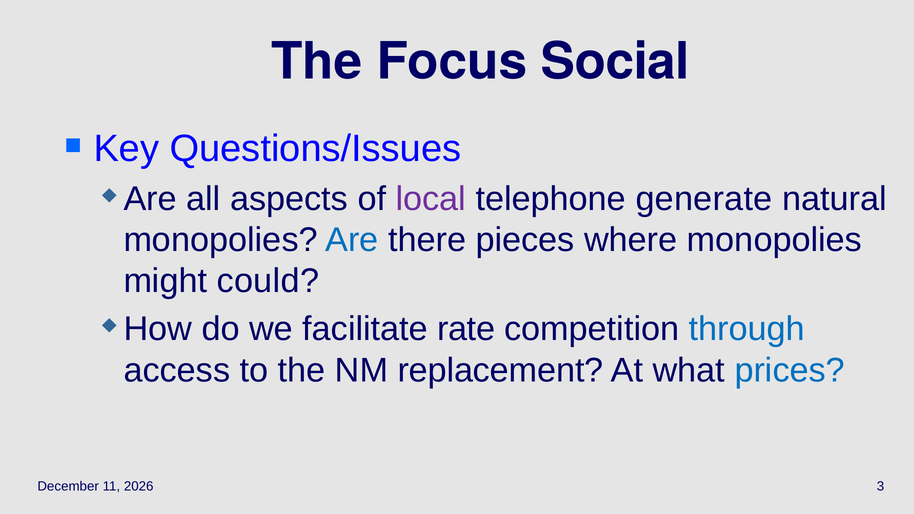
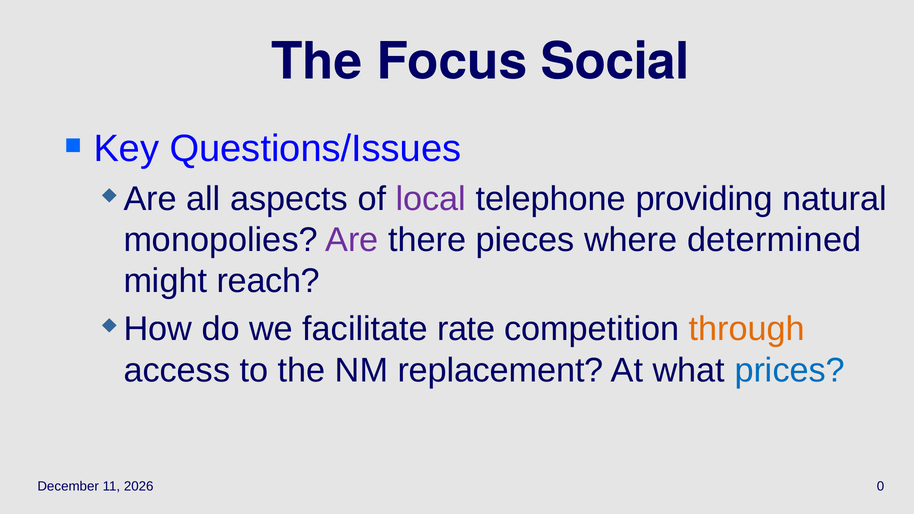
generate: generate -> providing
Are at (352, 240) colour: blue -> purple
where monopolies: monopolies -> determined
could: could -> reach
through colour: blue -> orange
3: 3 -> 0
